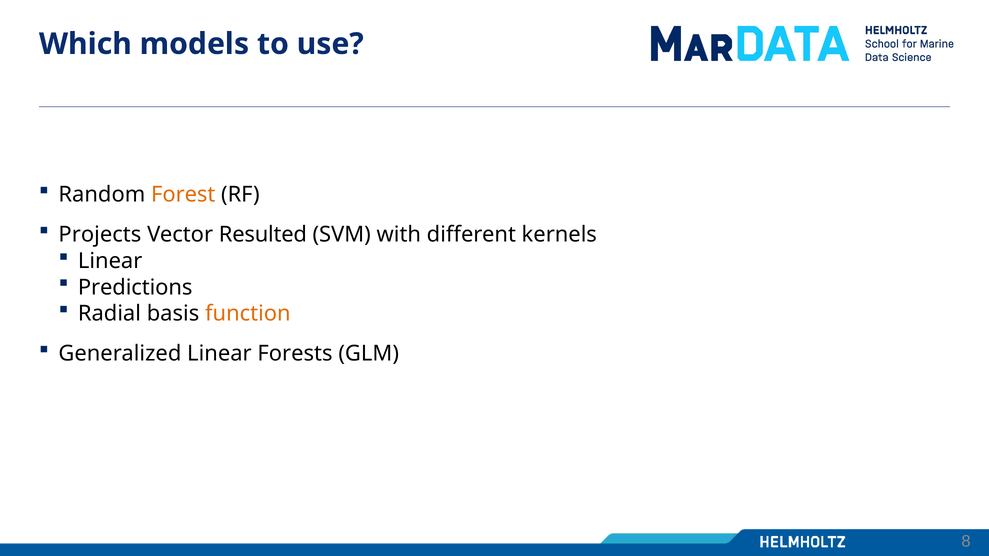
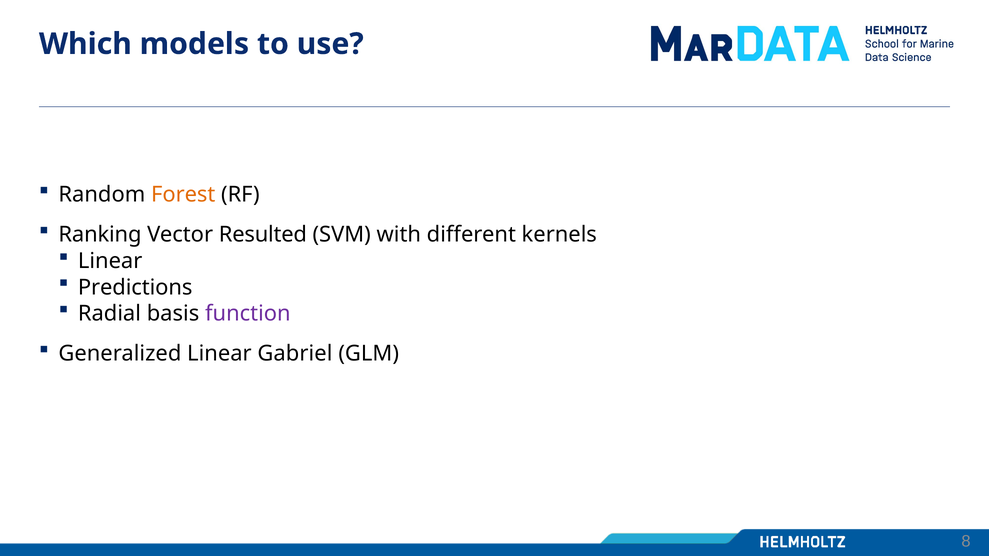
Projects: Projects -> Ranking
function colour: orange -> purple
Forests: Forests -> Gabriel
